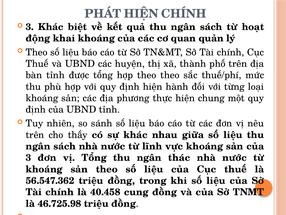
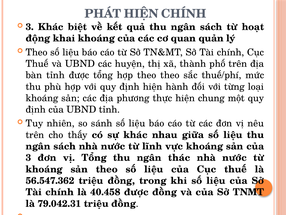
40.458 cung: cung -> được
46.725.98: 46.725.98 -> 79.042.31
